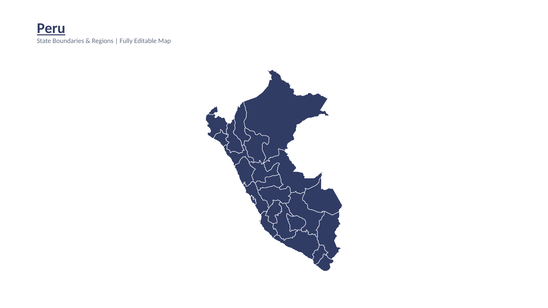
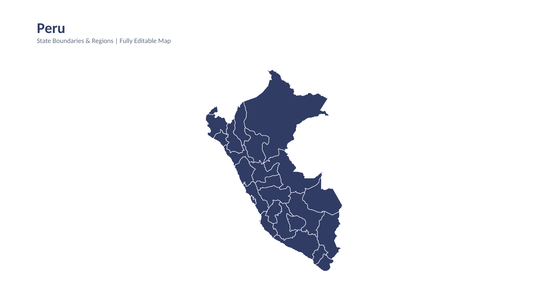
Peru underline: present -> none
